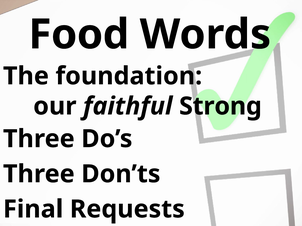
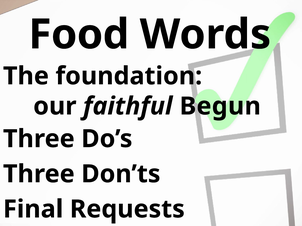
Strong: Strong -> Begun
